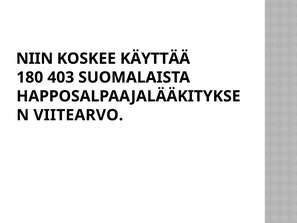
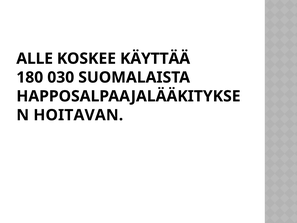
NIIN: NIIN -> ALLE
403: 403 -> 030
VIITEARVO: VIITEARVO -> HOITAVAN
